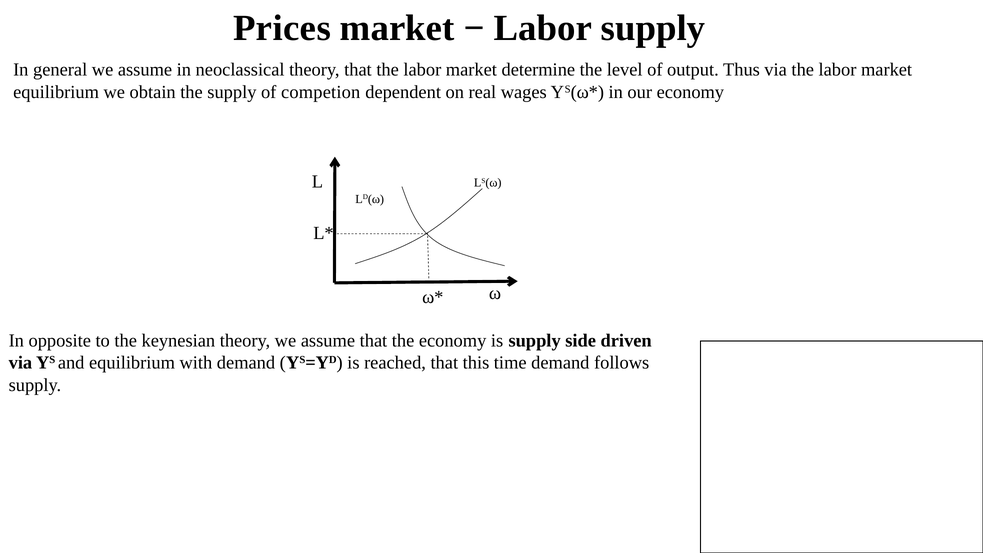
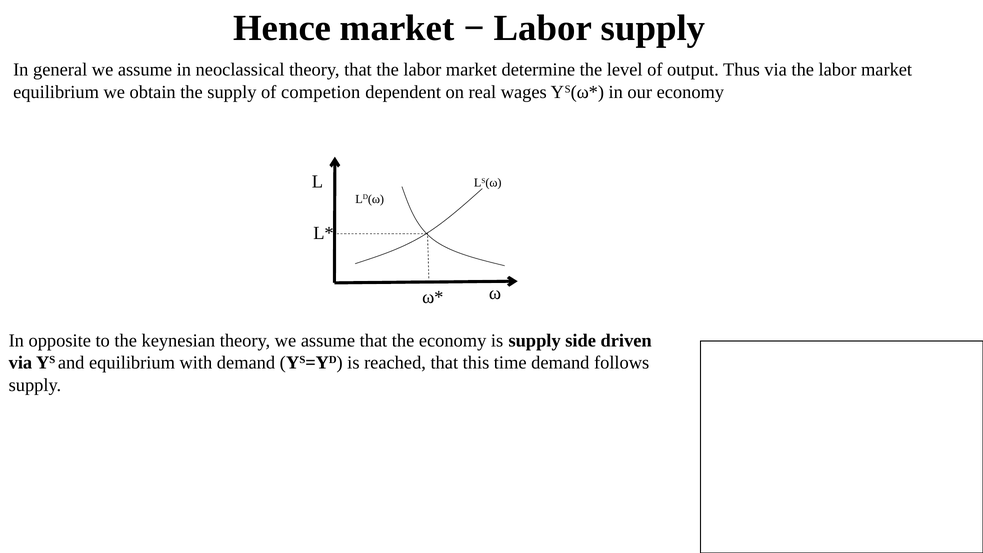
Prices: Prices -> Hence
